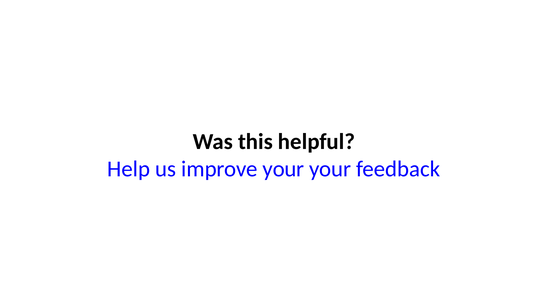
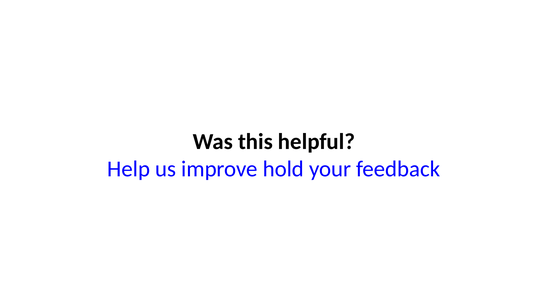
improve your: your -> hold
